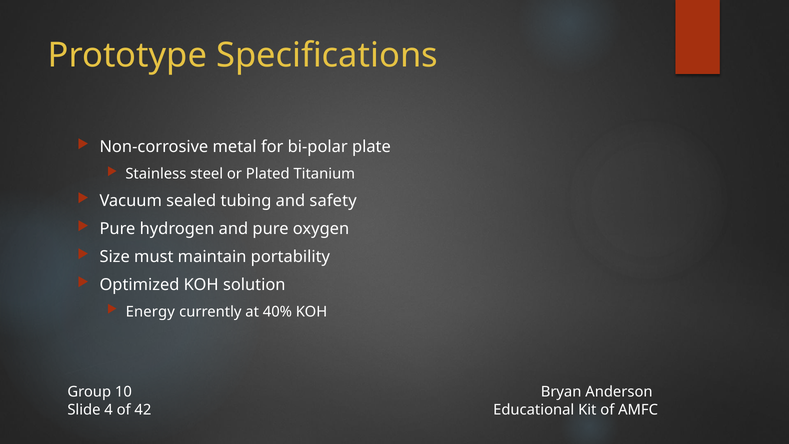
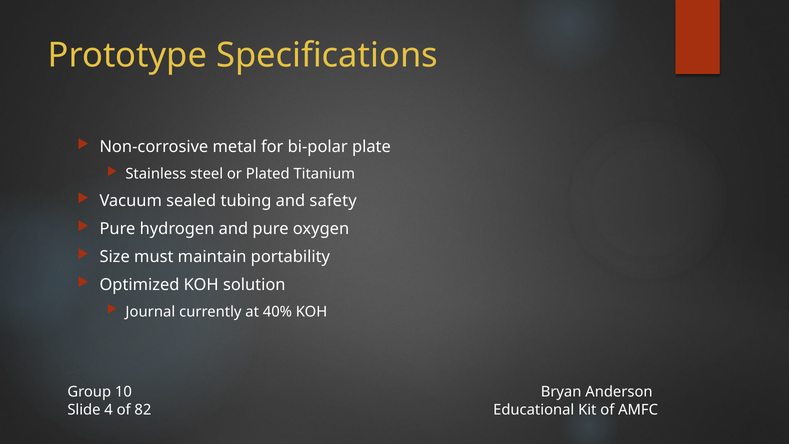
Energy: Energy -> Journal
42: 42 -> 82
